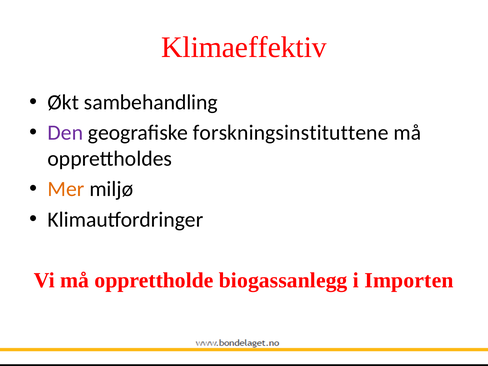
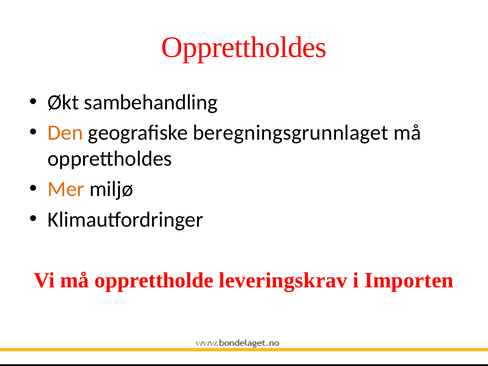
Klimaeffektiv at (244, 47): Klimaeffektiv -> Opprettholdes
Den colour: purple -> orange
forskningsinstituttene: forskningsinstituttene -> beregningsgrunnlaget
biogassanlegg: biogassanlegg -> leveringskrav
